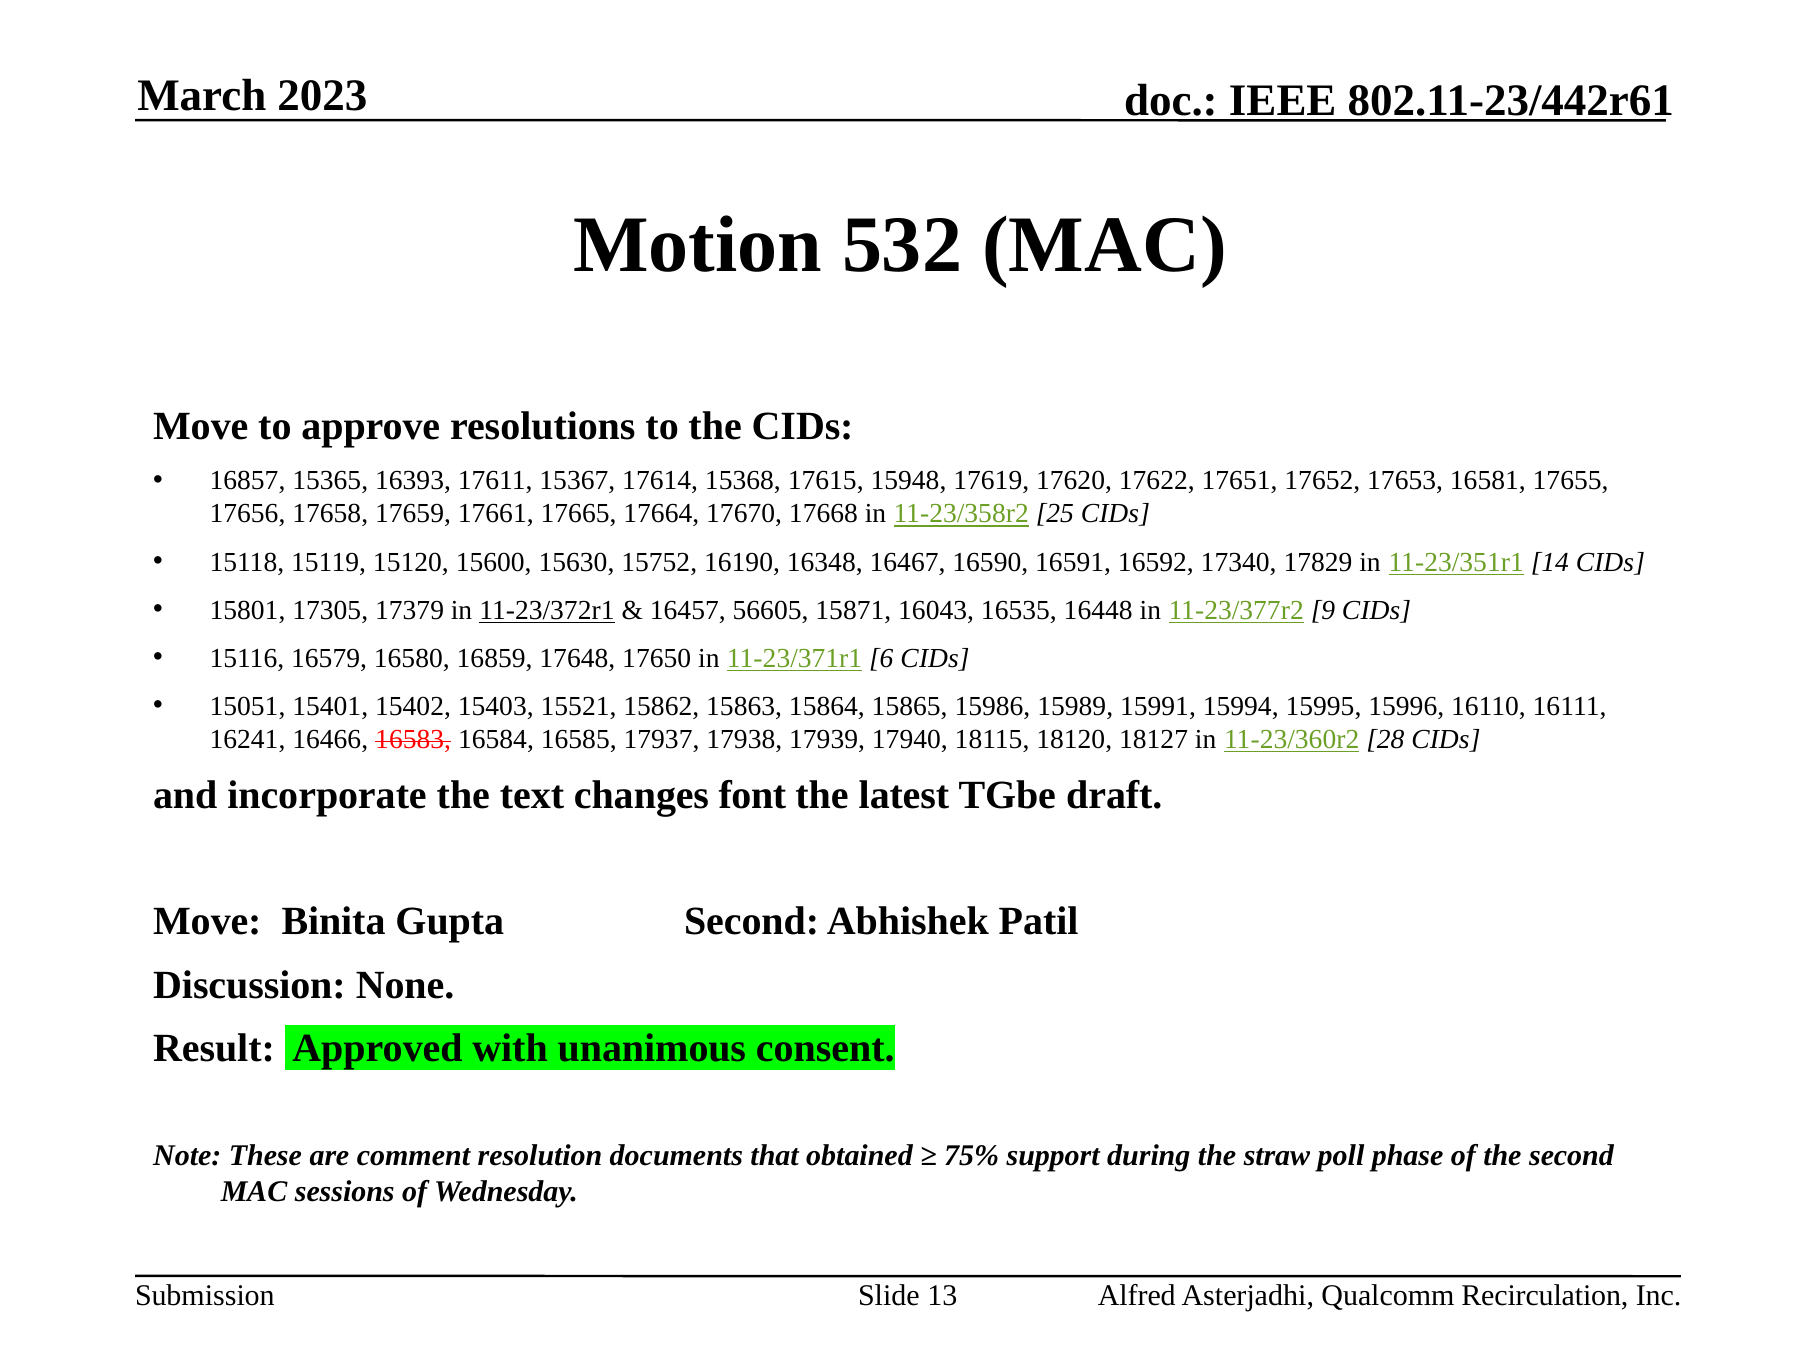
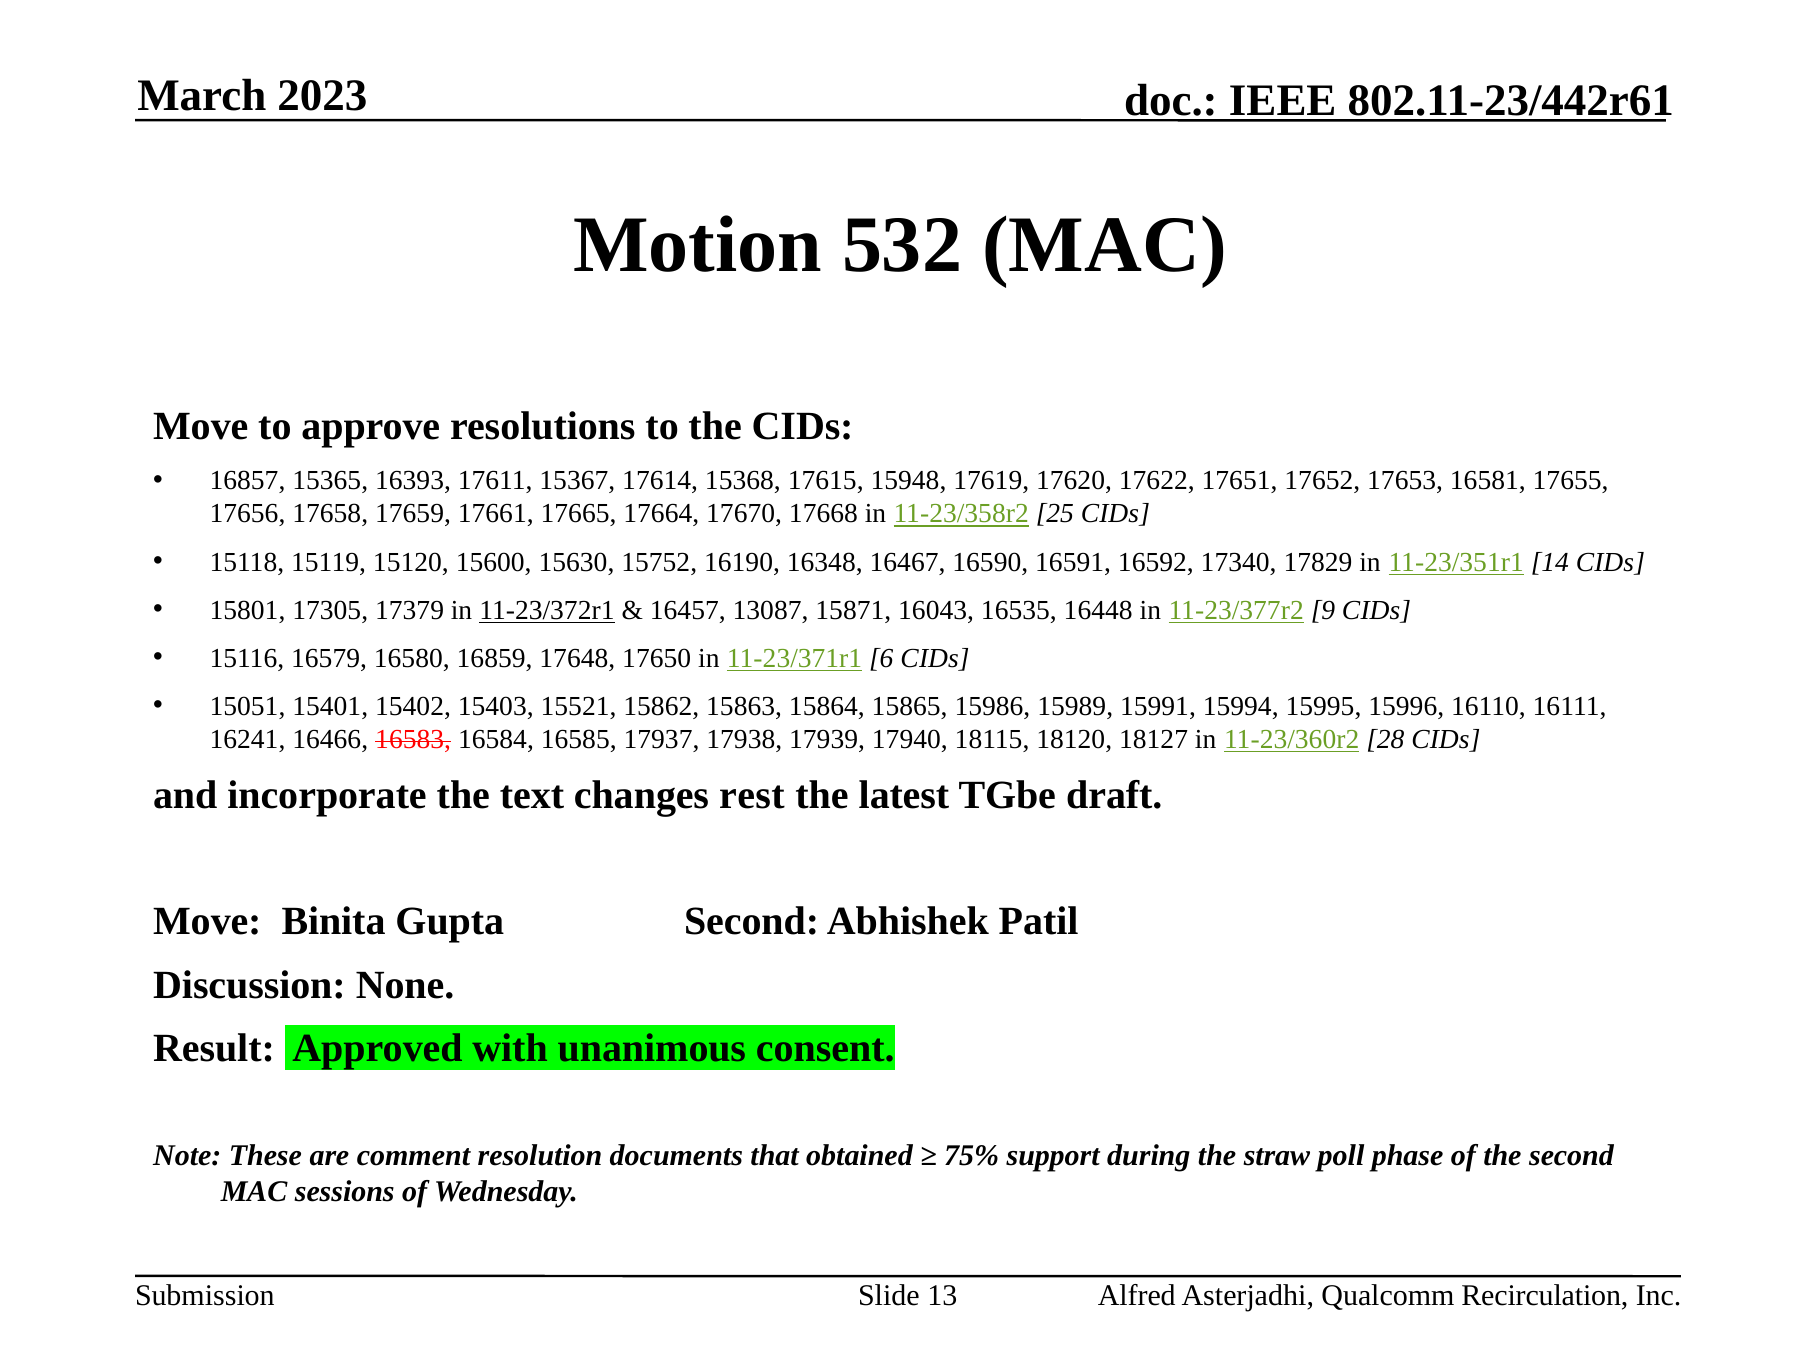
56605: 56605 -> 13087
font: font -> rest
